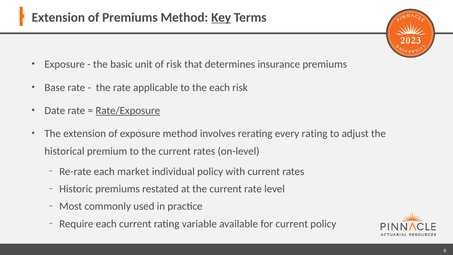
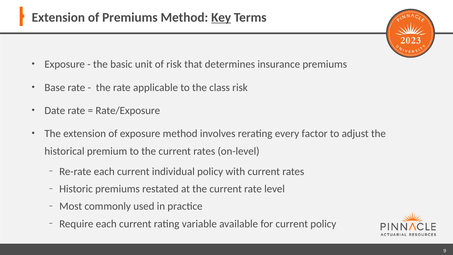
the each: each -> class
Rate/Exposure underline: present -> none
every rating: rating -> factor
Re-rate each market: market -> current
